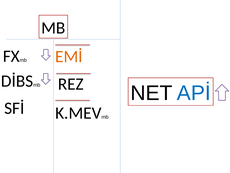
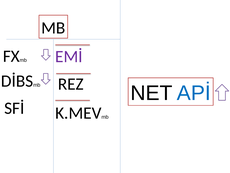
EMİ colour: orange -> purple
